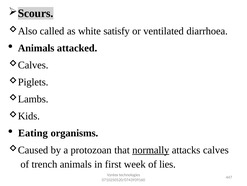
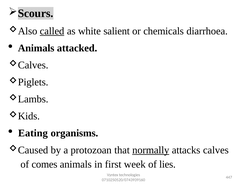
called underline: none -> present
satisfy: satisfy -> salient
ventilated: ventilated -> chemicals
trench: trench -> comes
